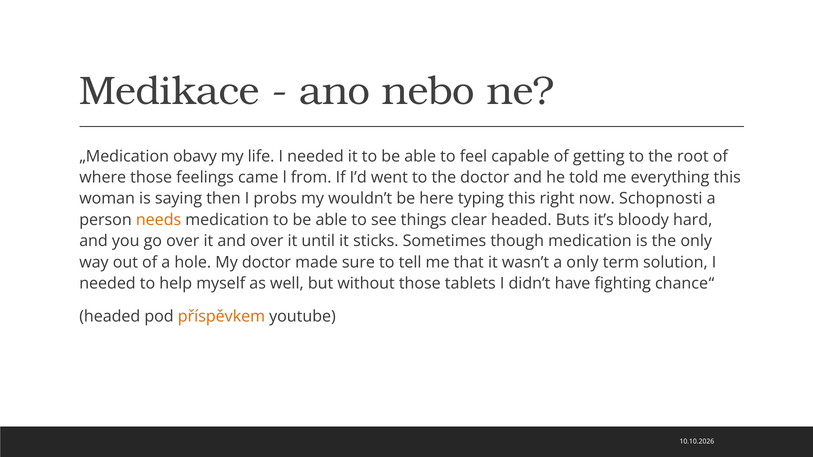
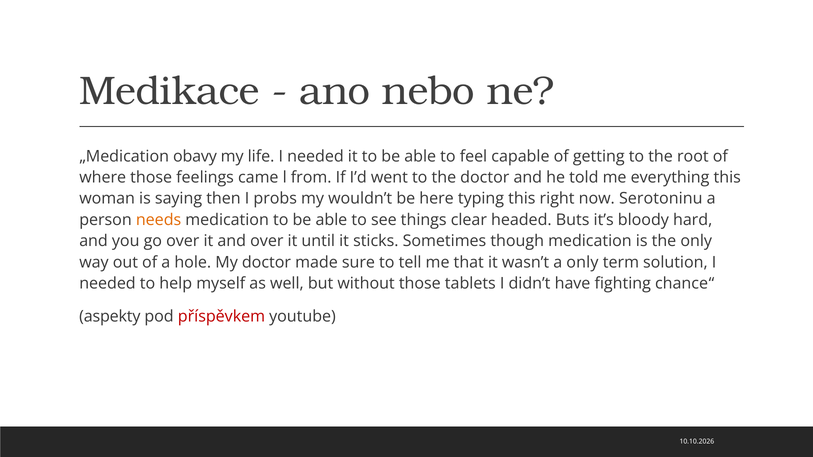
Schopnosti: Schopnosti -> Serotoninu
headed at (110, 317): headed -> aspekty
příspěvkem colour: orange -> red
